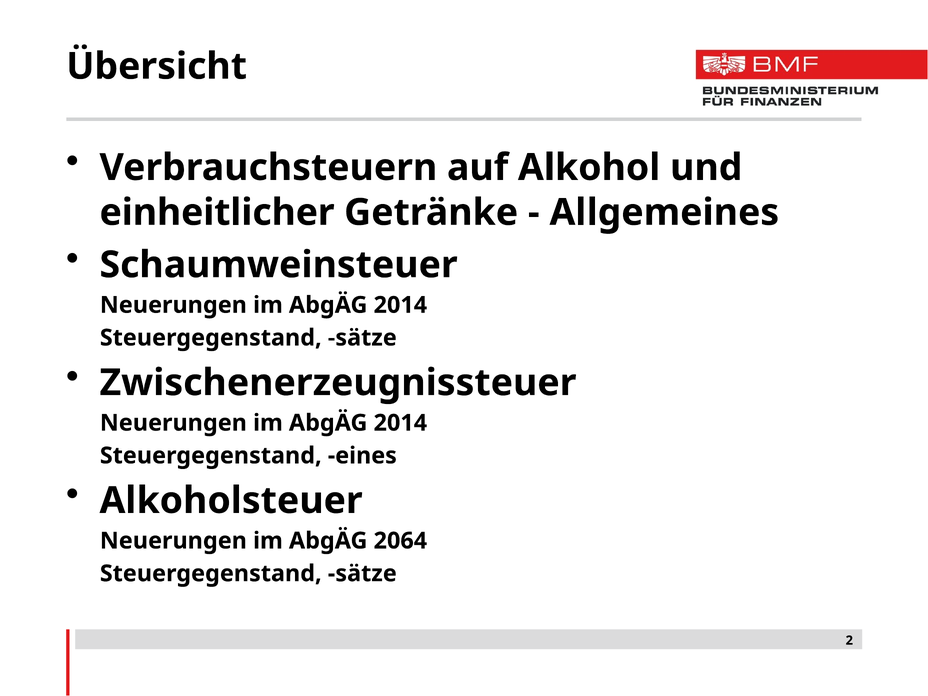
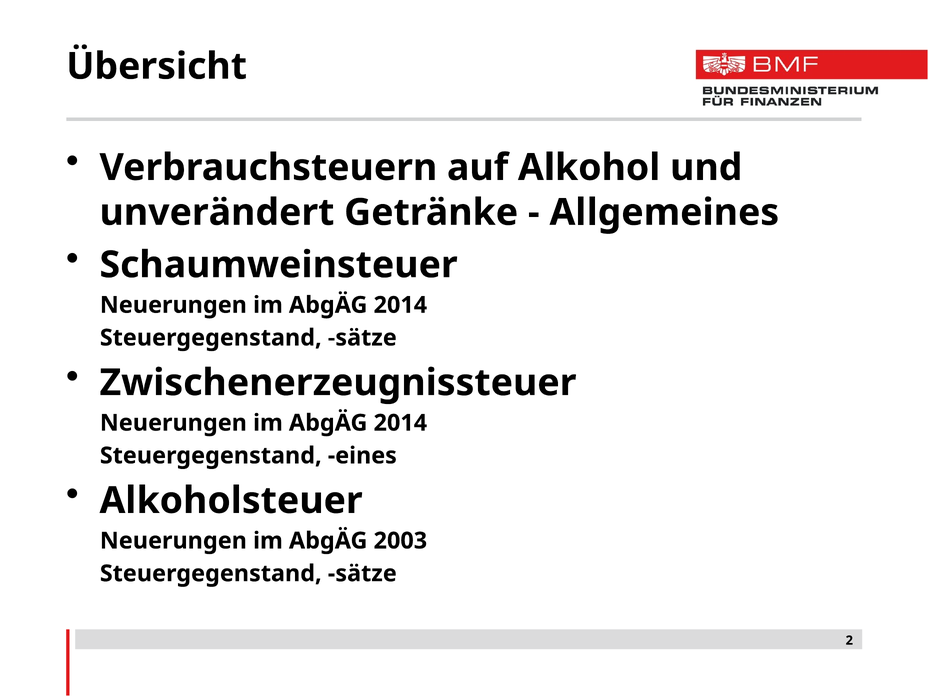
einheitlicher: einheitlicher -> unverändert
2064: 2064 -> 2003
